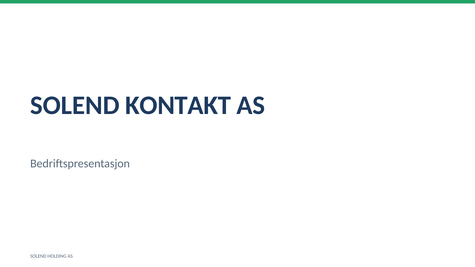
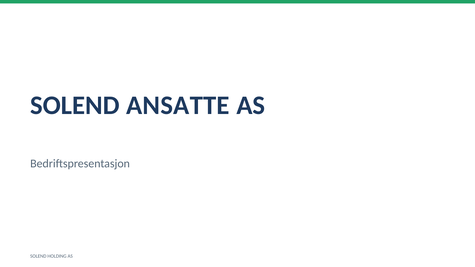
KONTAKT: KONTAKT -> ANSATTE
